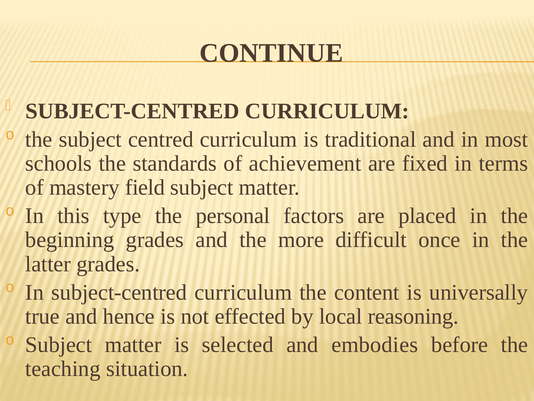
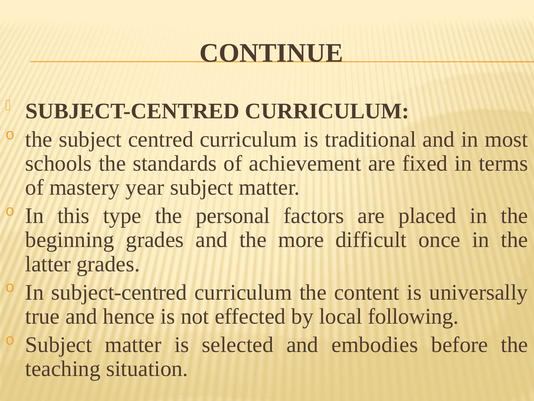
field: field -> year
reasoning: reasoning -> following
